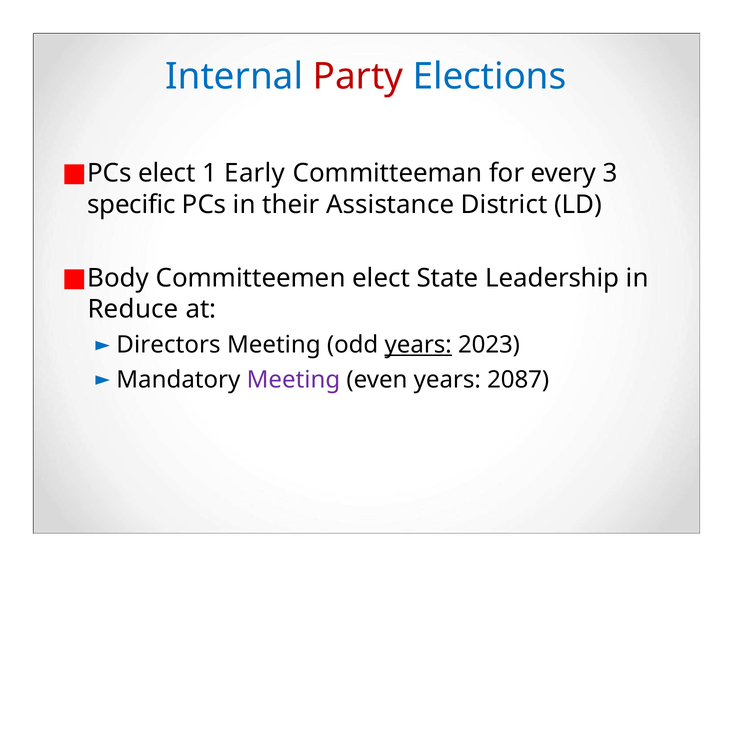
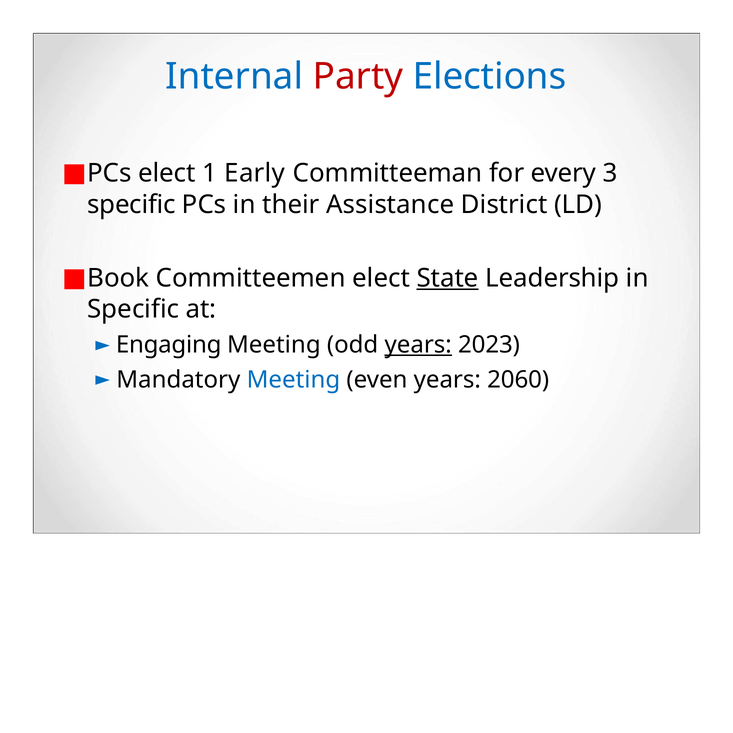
Body: Body -> Book
State underline: none -> present
Reduce at (133, 309): Reduce -> Specific
Directors: Directors -> Engaging
Meeting at (293, 380) colour: purple -> blue
2087: 2087 -> 2060
